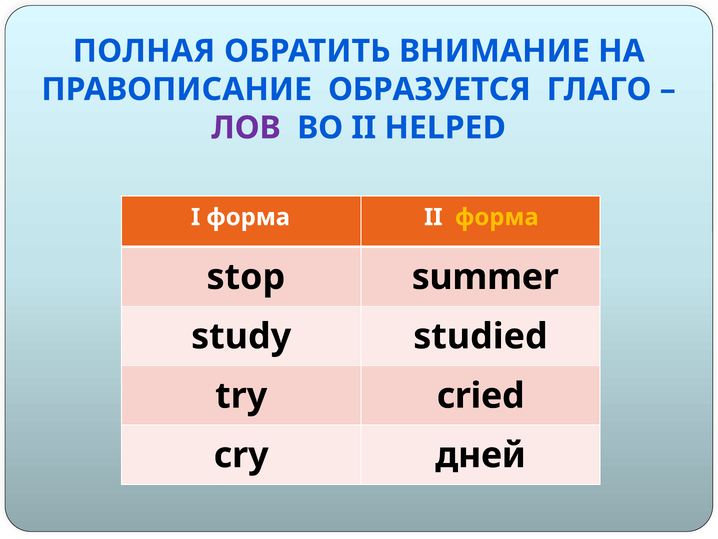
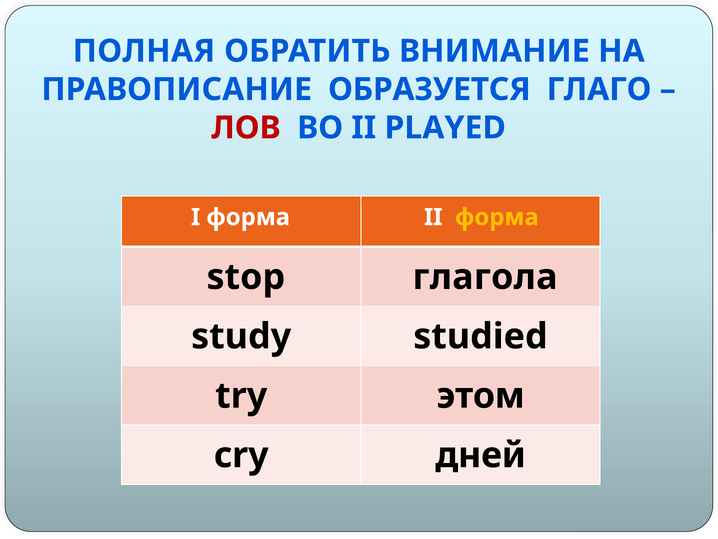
ЛОВ colour: purple -> red
HELPED: HELPED -> PLAYED
summer: summer -> глагола
cried: cried -> этом
